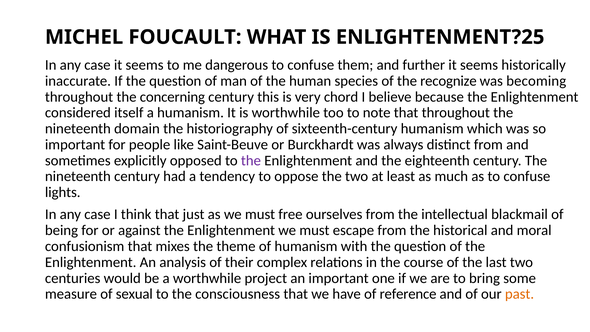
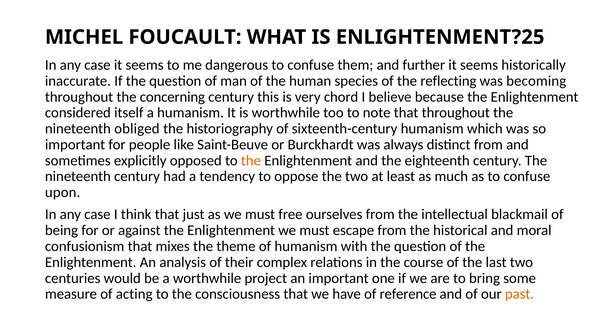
recognize: recognize -> reflecting
domain: domain -> obliged
the at (251, 160) colour: purple -> orange
lights: lights -> upon
sexual: sexual -> acting
